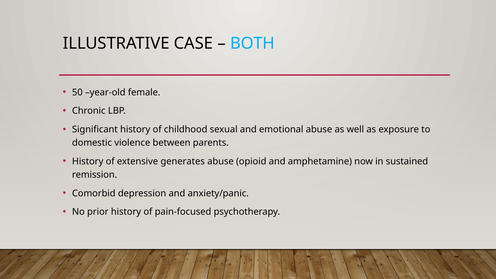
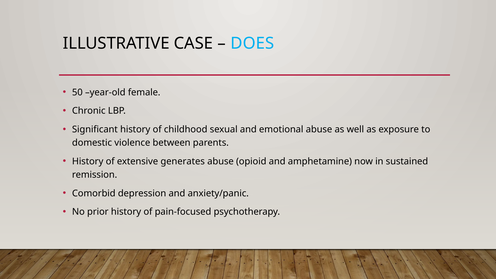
BOTH: BOTH -> DOES
